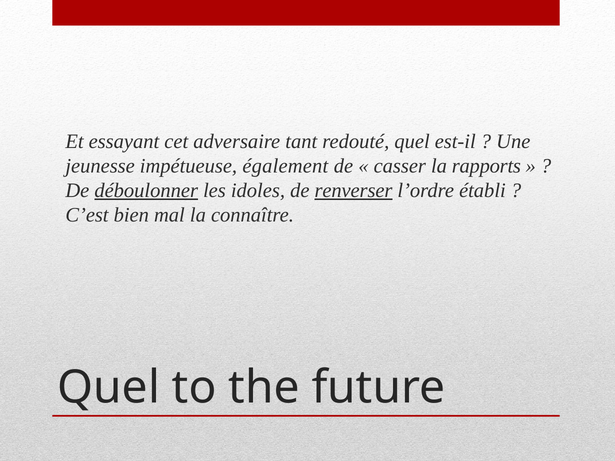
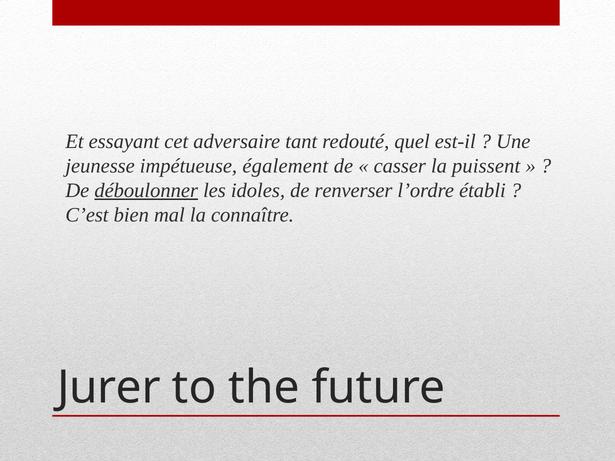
rapports: rapports -> puissent
renverser underline: present -> none
Quel at (109, 388): Quel -> Jurer
